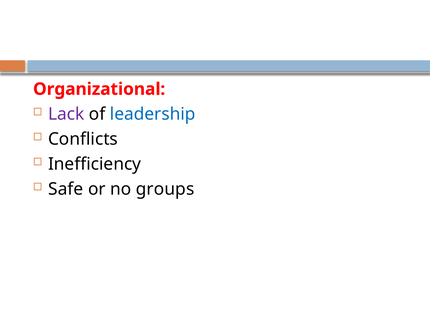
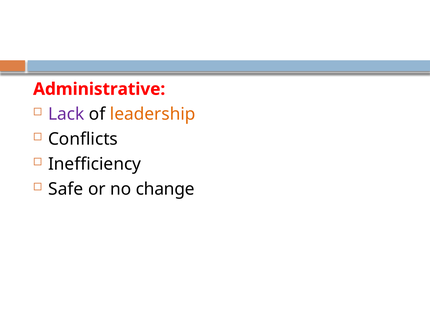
Organizational: Organizational -> Administrative
leadership colour: blue -> orange
groups: groups -> change
